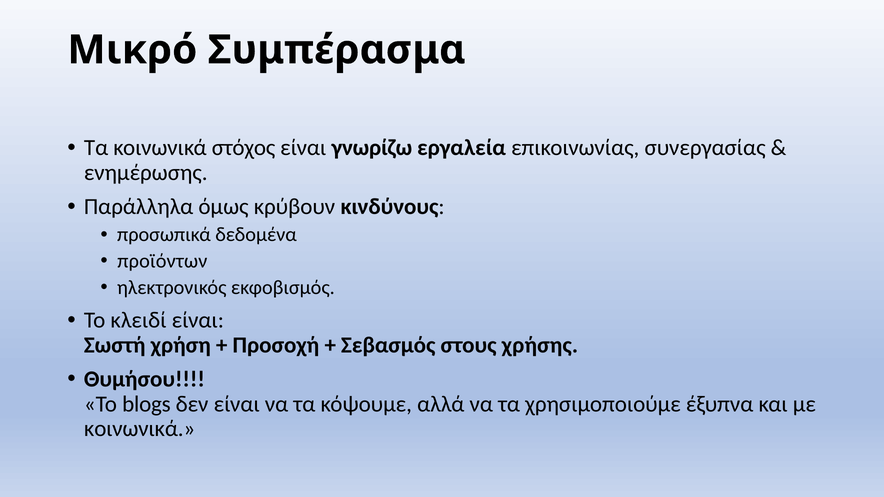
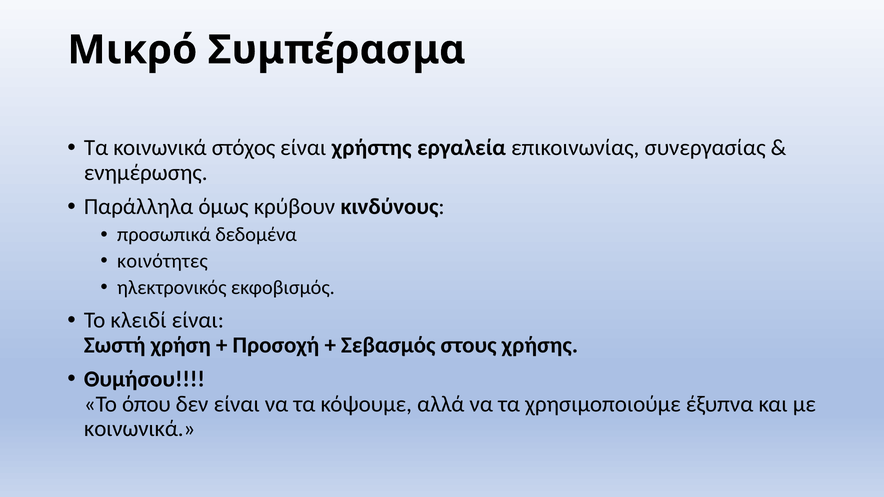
γνωρίζω: γνωρίζω -> χρήστης
προϊόντων: προϊόντων -> κοινότητες
blogs: blogs -> όπου
